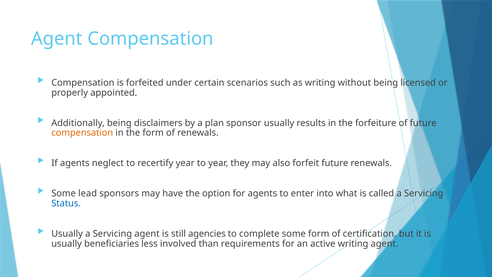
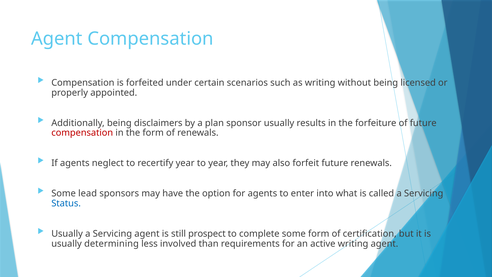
compensation at (82, 133) colour: orange -> red
agencies: agencies -> prospect
beneficiaries: beneficiaries -> determining
